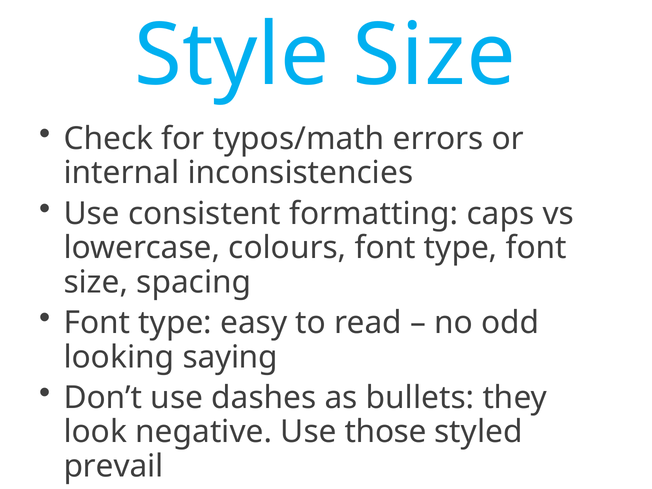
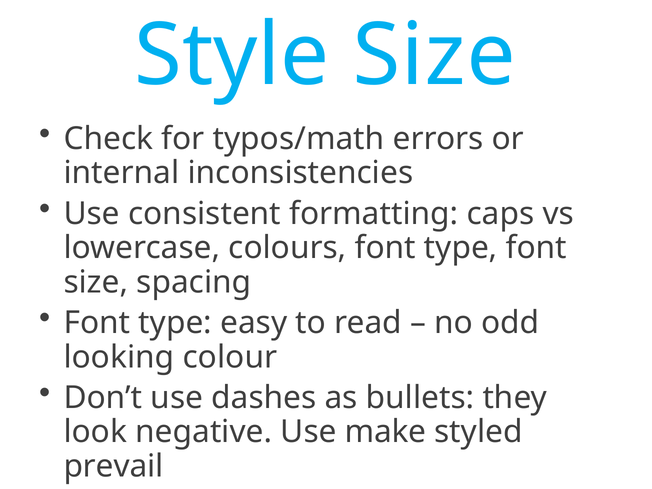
saying: saying -> colour
those: those -> make
